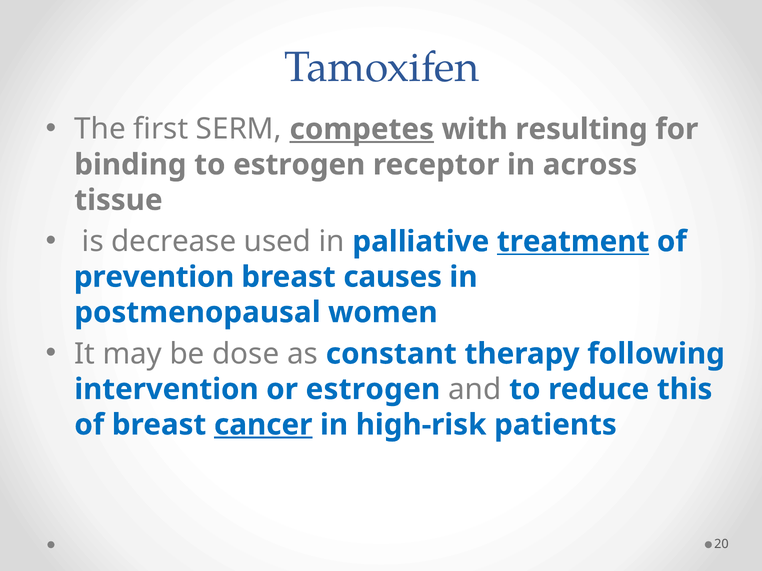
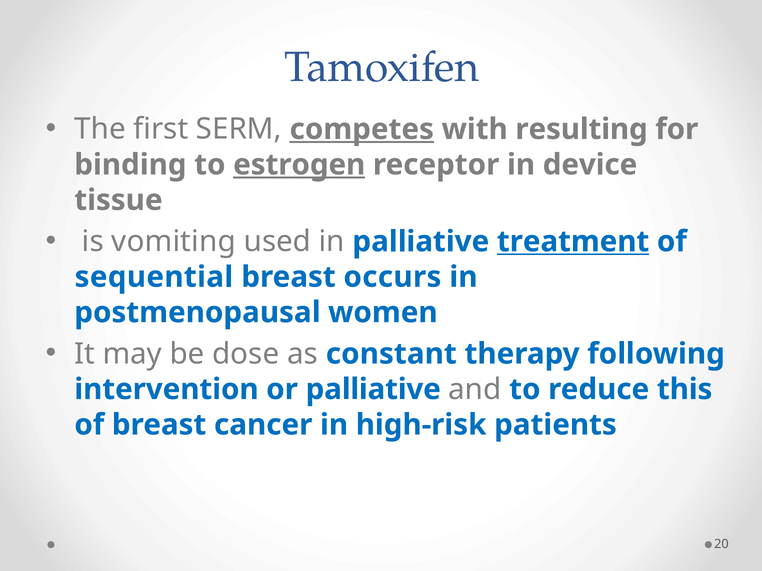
estrogen at (299, 165) underline: none -> present
across: across -> device
decrease: decrease -> vomiting
prevention: prevention -> sequential
causes: causes -> occurs
or estrogen: estrogen -> palliative
cancer underline: present -> none
